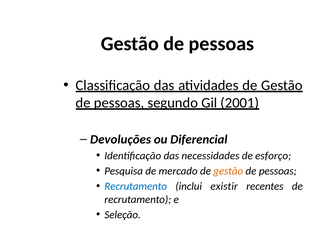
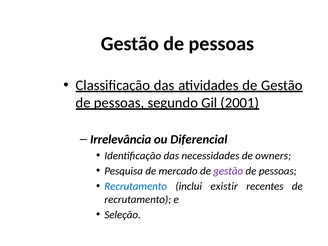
Devoluções: Devoluções -> Irrelevância
esforço: esforço -> owners
gestão at (228, 171) colour: orange -> purple
